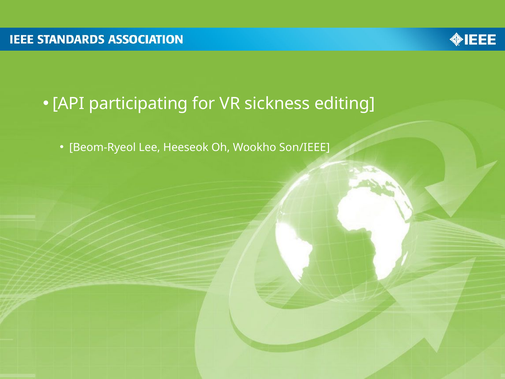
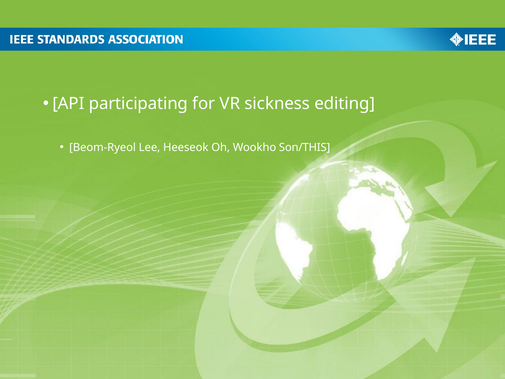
Son/IEEE: Son/IEEE -> Son/THIS
